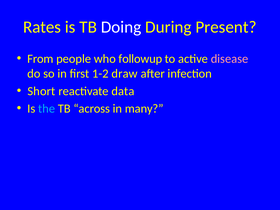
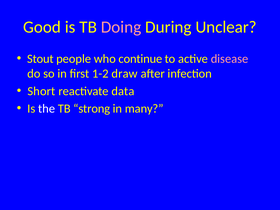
Rates: Rates -> Good
Doing colour: white -> pink
Present: Present -> Unclear
From: From -> Stout
followup: followup -> continue
the colour: light blue -> white
across: across -> strong
